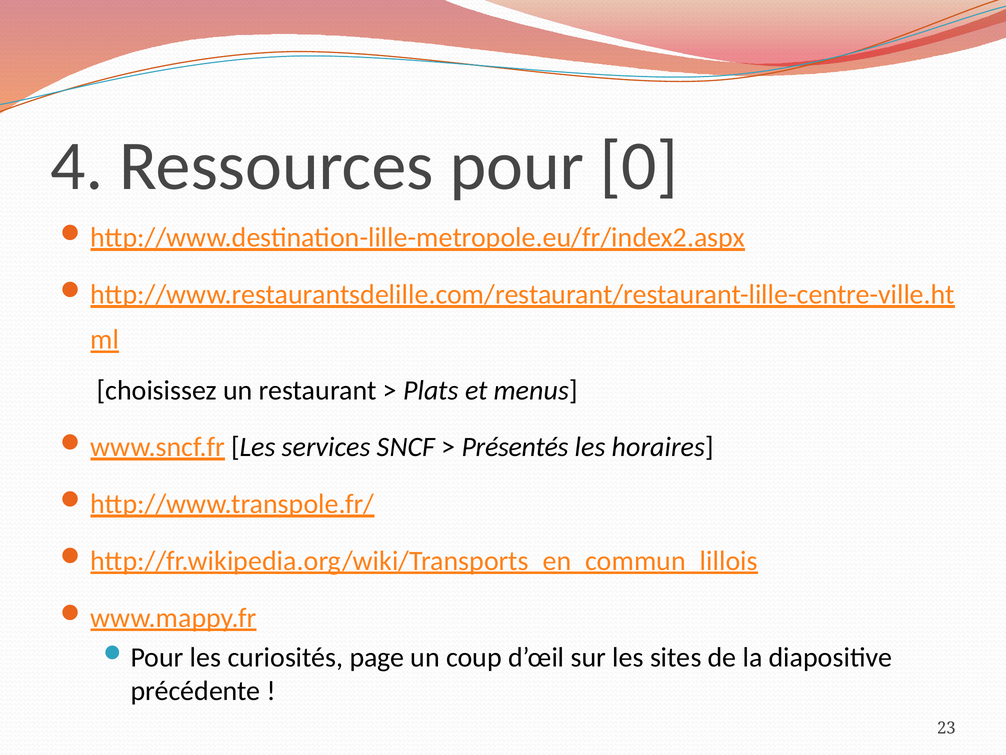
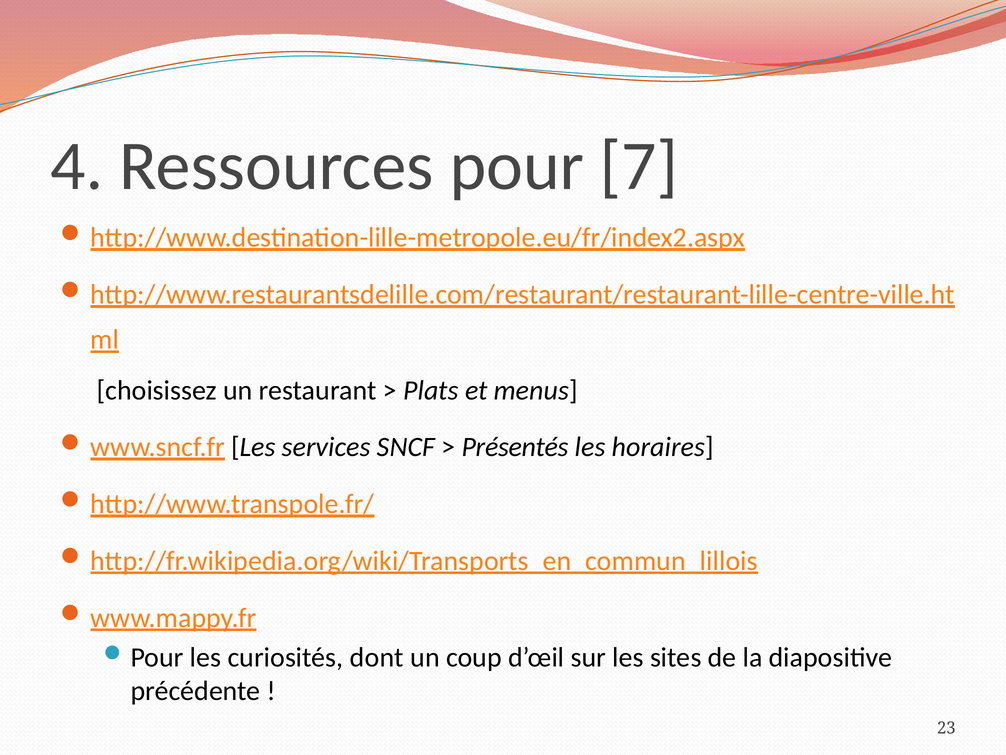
0: 0 -> 7
page: page -> dont
